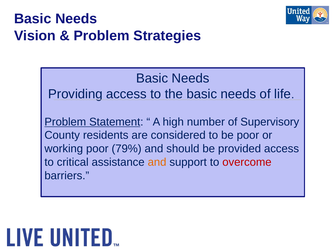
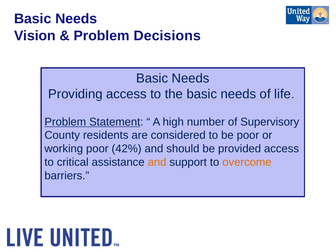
Strategies: Strategies -> Decisions
79%: 79% -> 42%
overcome colour: red -> orange
